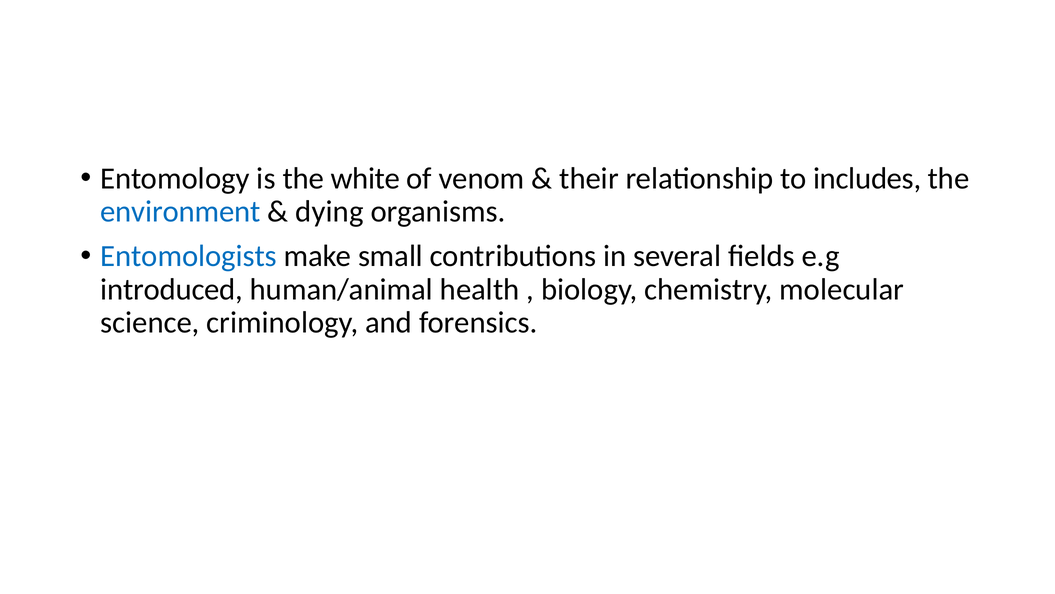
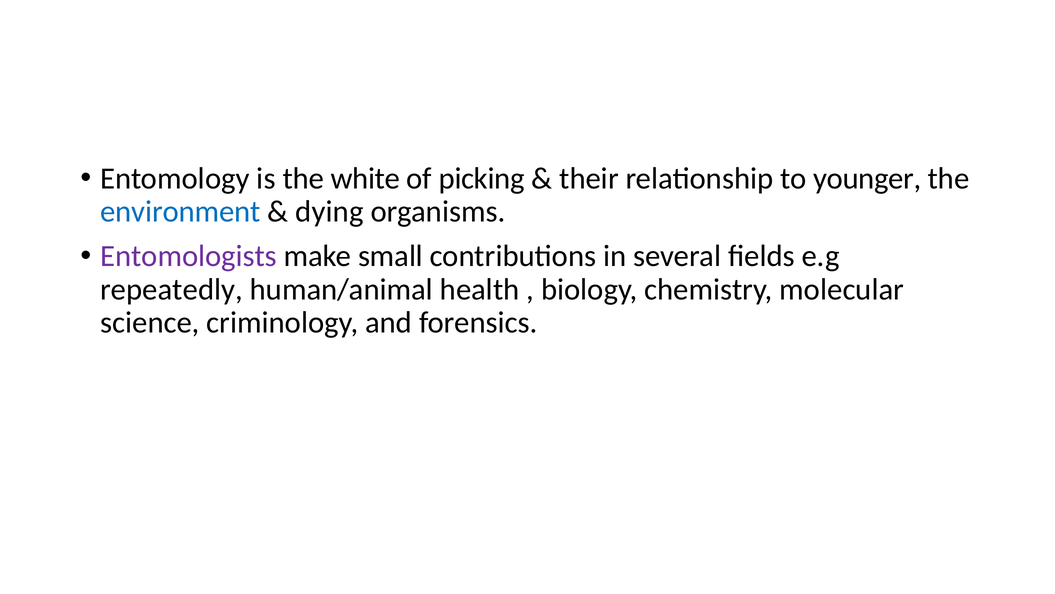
venom: venom -> picking
includes: includes -> younger
Entomologists colour: blue -> purple
introduced: introduced -> repeatedly
